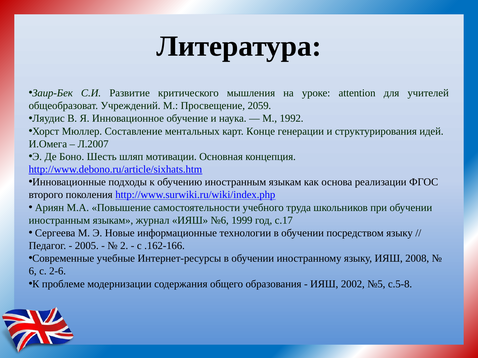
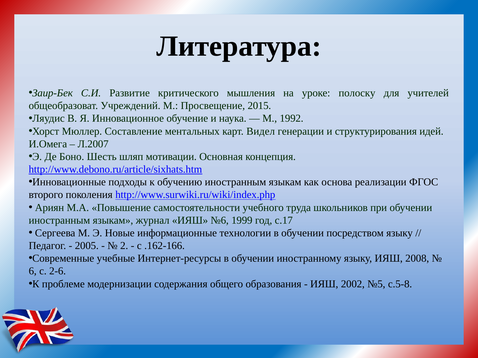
attention: attention -> полоску
2059: 2059 -> 2015
Конце: Конце -> Видел
